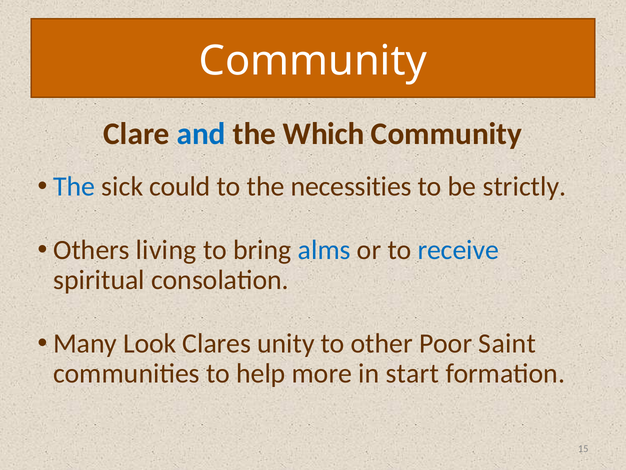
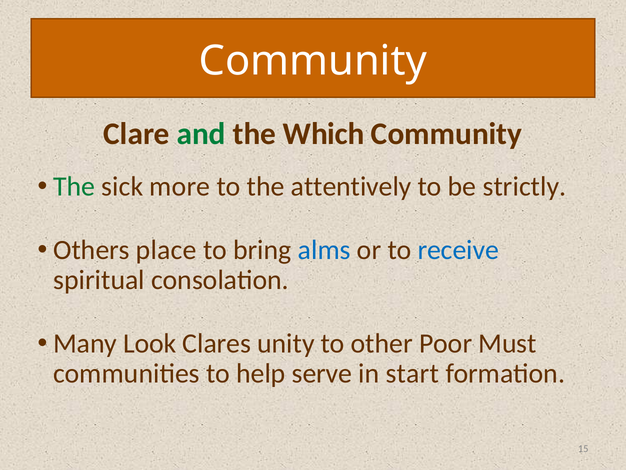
and colour: blue -> green
The at (74, 186) colour: blue -> green
could: could -> more
necessities: necessities -> attentively
living: living -> place
Saint: Saint -> Must
more: more -> serve
